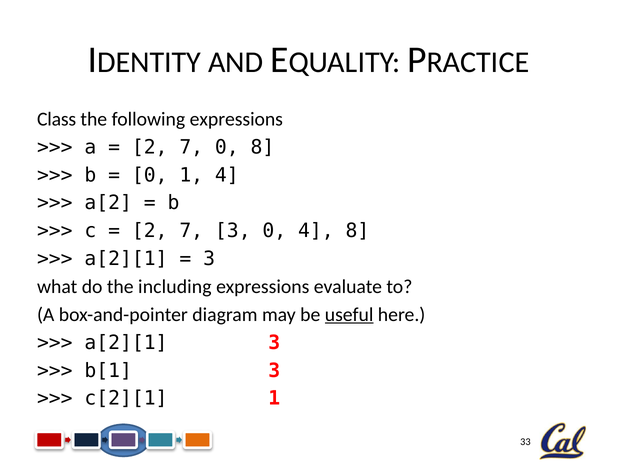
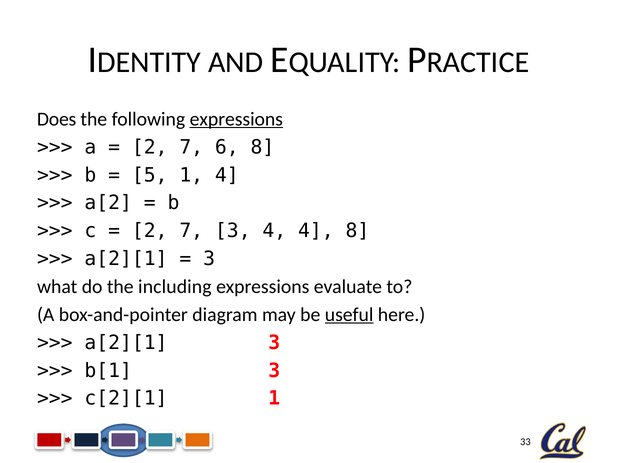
Class: Class -> Does
expressions at (236, 119) underline: none -> present
7 0: 0 -> 6
0 at (150, 175): 0 -> 5
3 0: 0 -> 4
